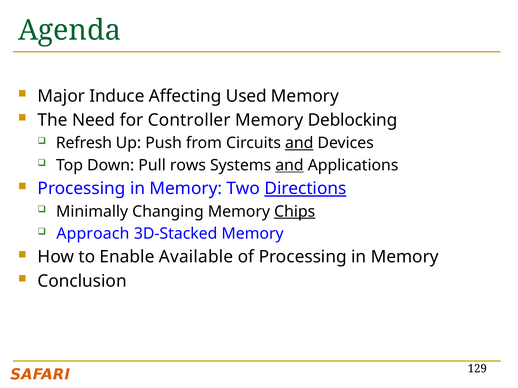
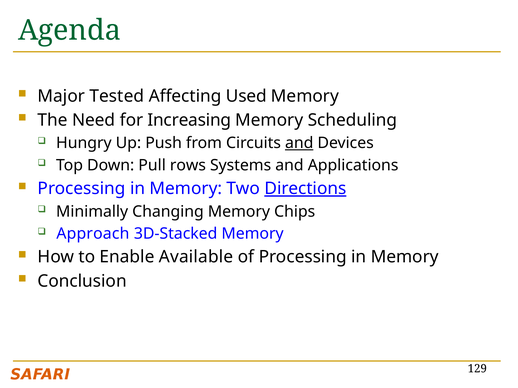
Induce: Induce -> Tested
Controller: Controller -> Increasing
Deblocking: Deblocking -> Scheduling
Refresh: Refresh -> Hungry
and at (289, 165) underline: present -> none
Chips underline: present -> none
